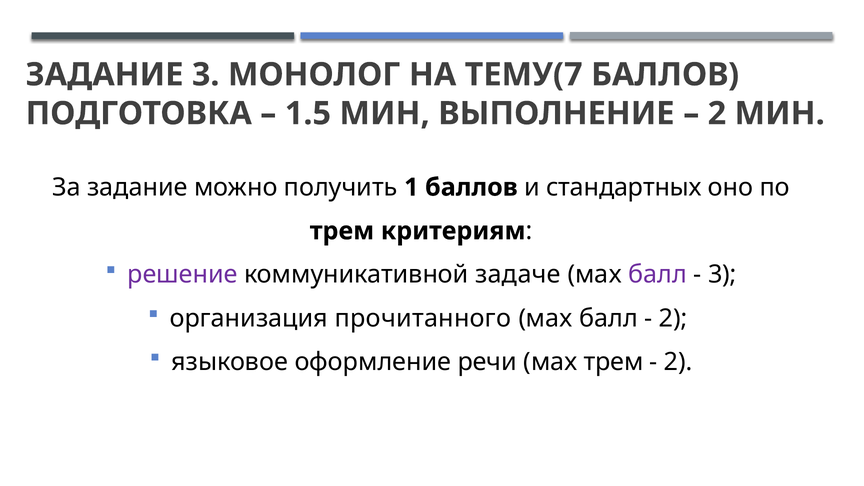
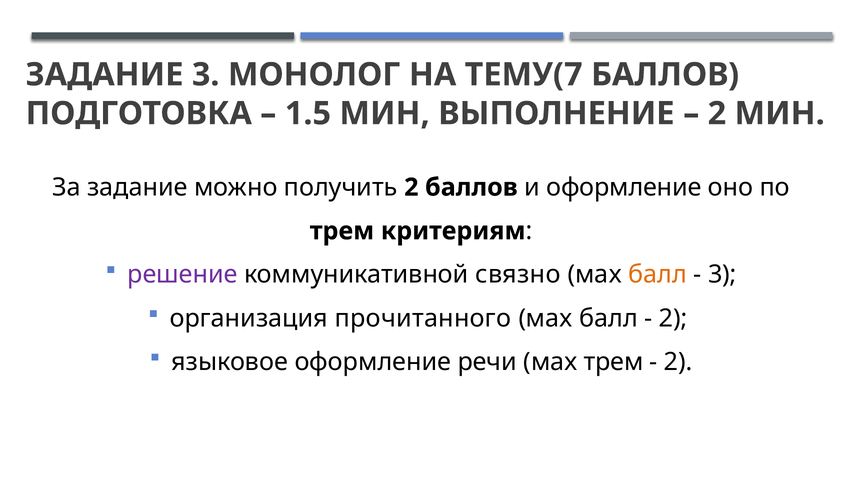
получить 1: 1 -> 2
и стандартных: стандартных -> оформление
задаче: задаче -> связно
балл at (658, 275) colour: purple -> orange
